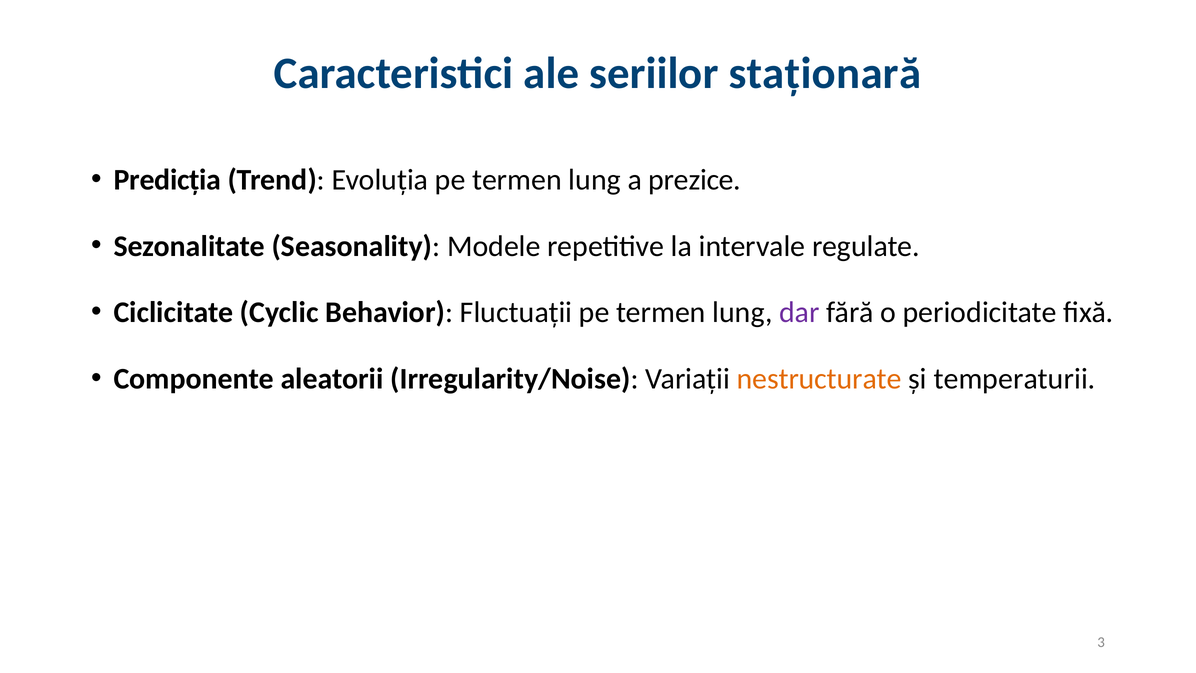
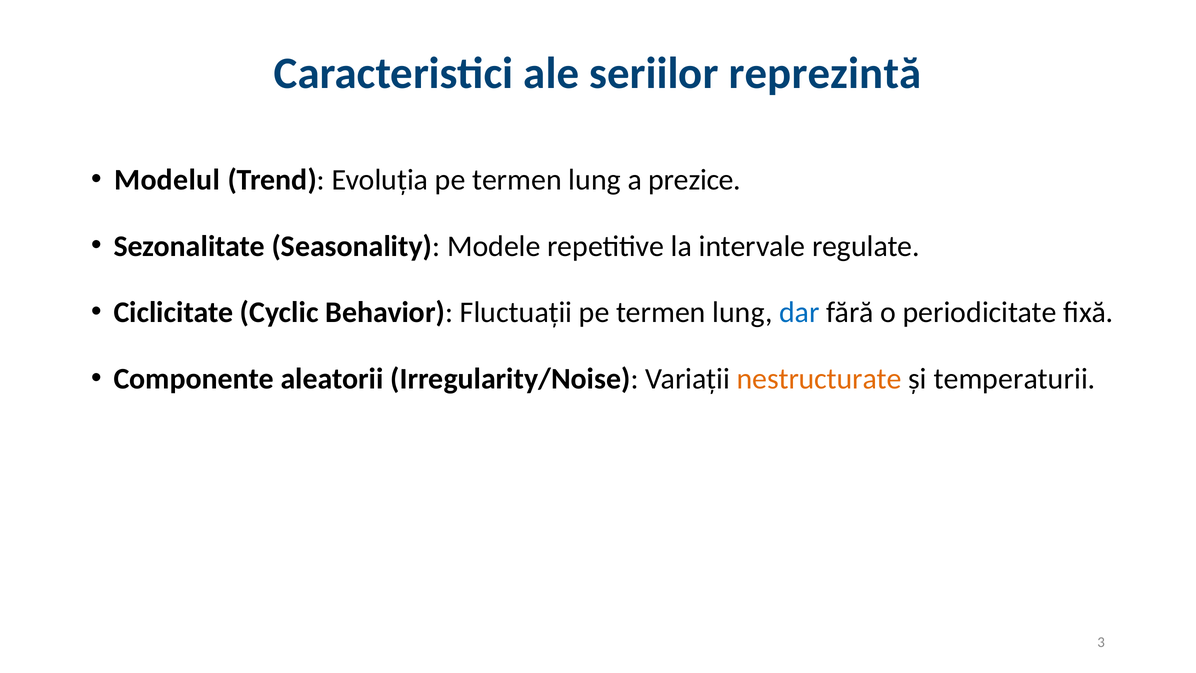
staționară: staționară -> reprezintă
Predicția: Predicția -> Modelul
dar colour: purple -> blue
